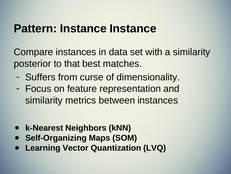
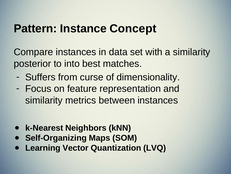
Instance Instance: Instance -> Concept
that: that -> into
